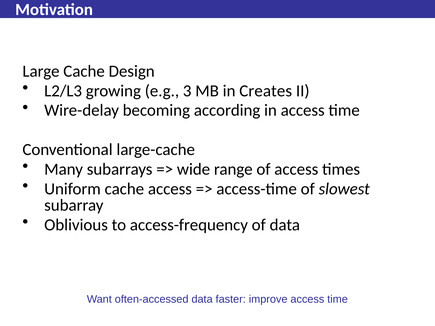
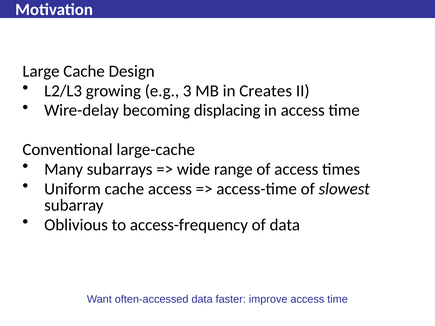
according: according -> displacing
